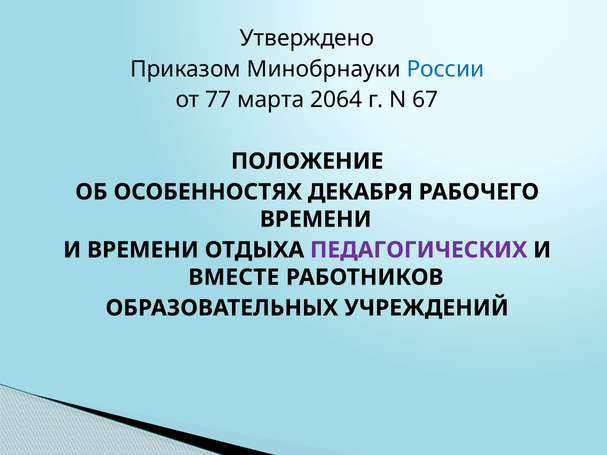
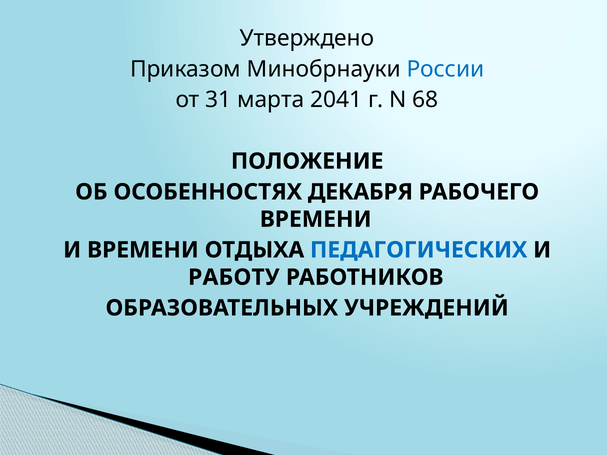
77: 77 -> 31
2064: 2064 -> 2041
67: 67 -> 68
ПЕДАГОГИЧЕСКИХ colour: purple -> blue
ВМЕСТЕ: ВМЕСТЕ -> РАБОТУ
